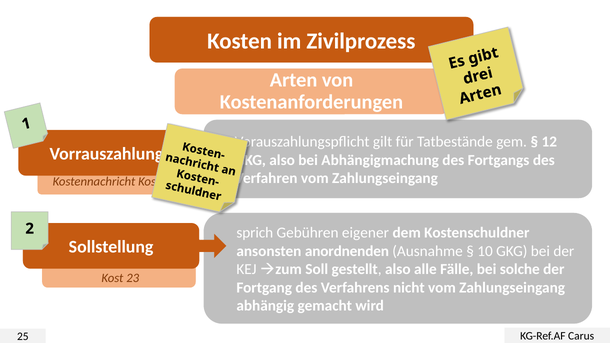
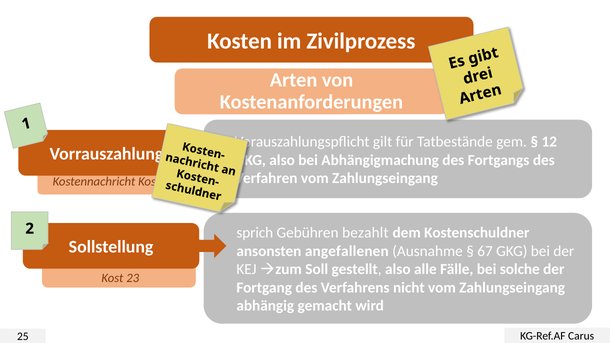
eigener: eigener -> bezahlt
anordnenden: anordnenden -> angefallenen
10: 10 -> 67
